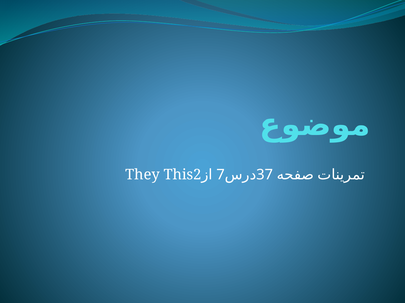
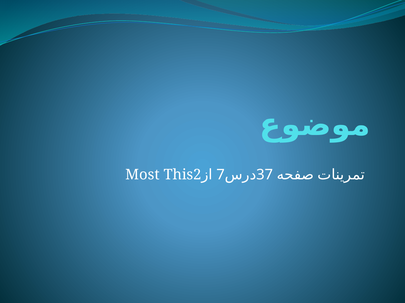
They: They -> Most
